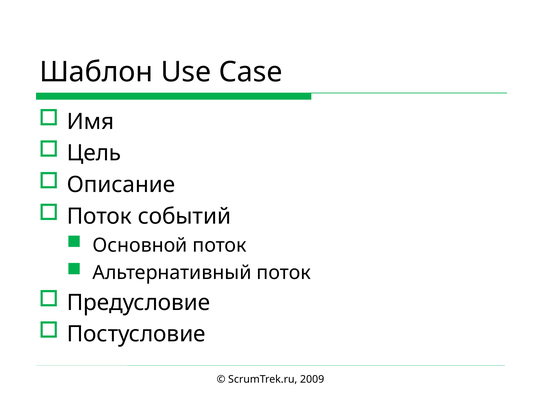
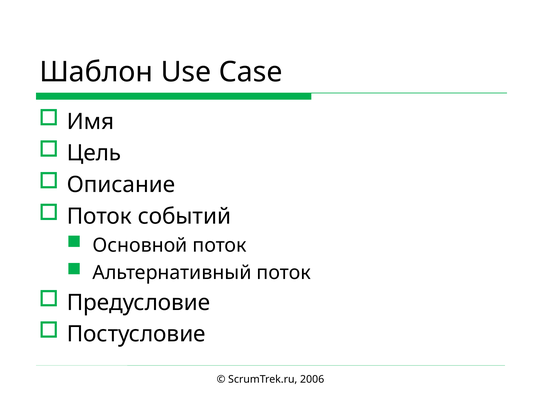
2009: 2009 -> 2006
